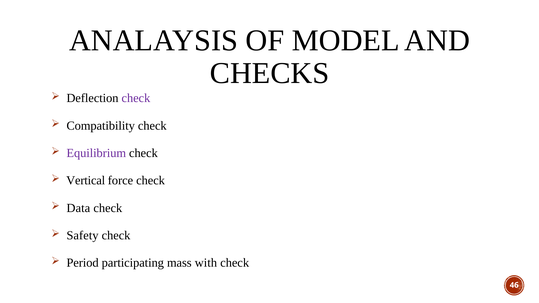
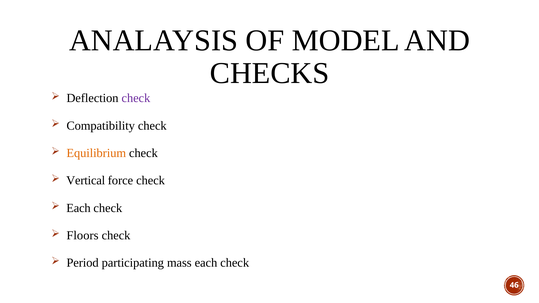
Equilibrium colour: purple -> orange
Data at (78, 208): Data -> Each
Safety: Safety -> Floors
mass with: with -> each
